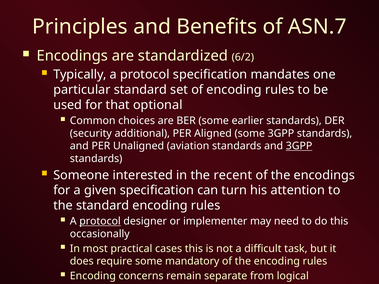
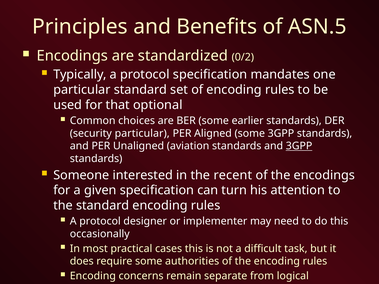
ASN.7: ASN.7 -> ASN.5
6/2: 6/2 -> 0/2
security additional: additional -> particular
protocol at (100, 221) underline: present -> none
mandatory: mandatory -> authorities
